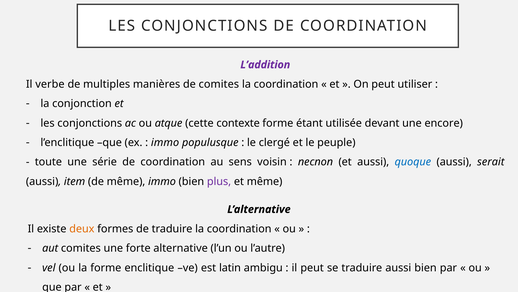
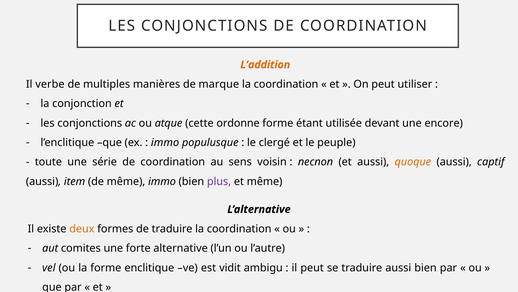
L’addition colour: purple -> orange
de comites: comites -> marque
contexte: contexte -> ordonne
quoque colour: blue -> orange
serait: serait -> captif
latin: latin -> vidit
